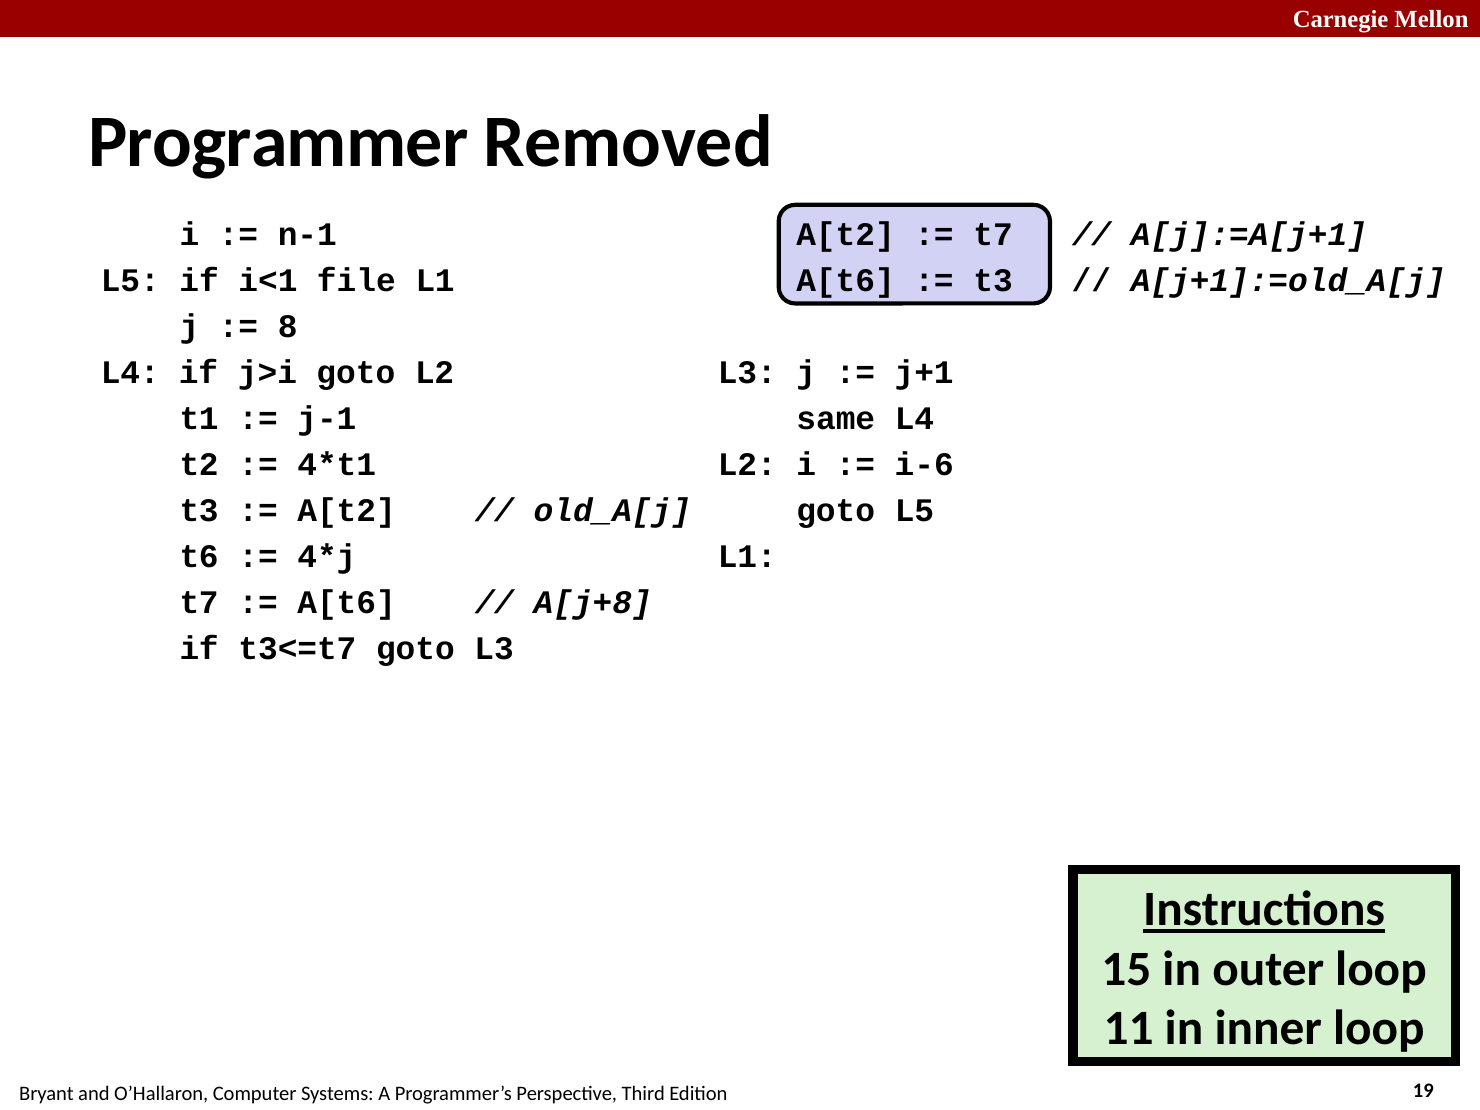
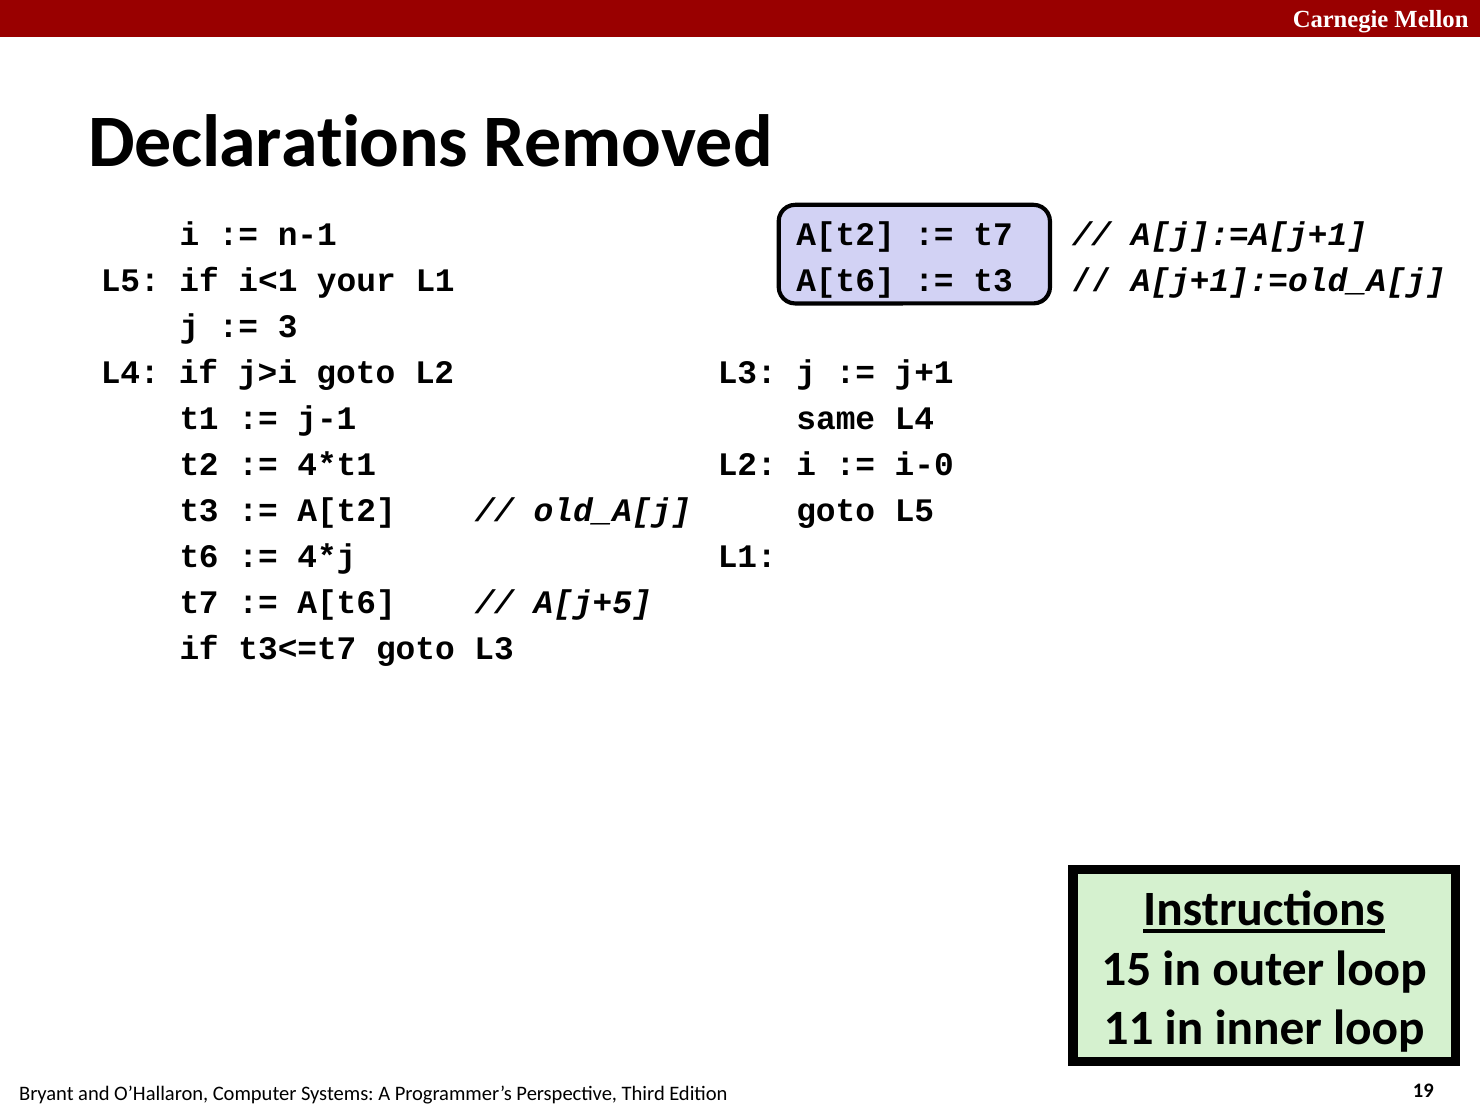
Programmer: Programmer -> Declarations
file: file -> your
8: 8 -> 3
i-6: i-6 -> i-0
A[j+8: A[j+8 -> A[j+5
